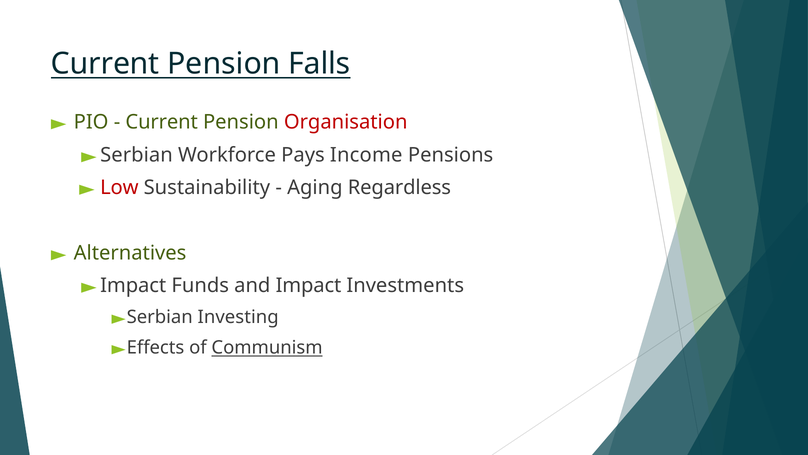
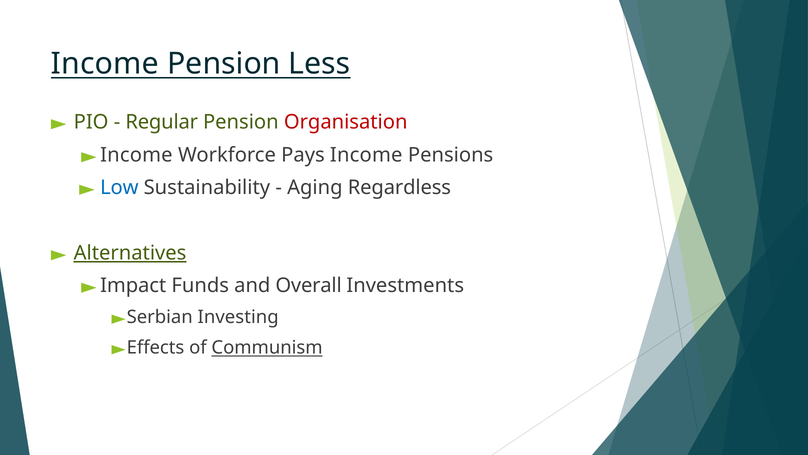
Current at (105, 64): Current -> Income
Falls: Falls -> Less
Current at (162, 122): Current -> Regular
Serbian at (136, 155): Serbian -> Income
Low colour: red -> blue
Alternatives underline: none -> present
and Impact: Impact -> Overall
